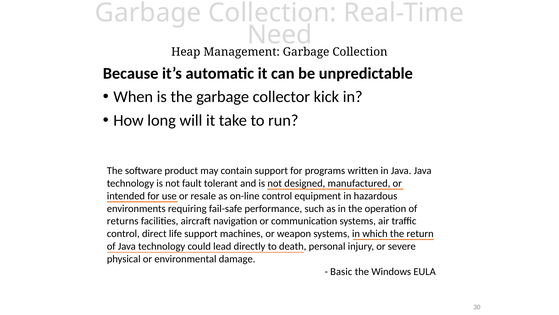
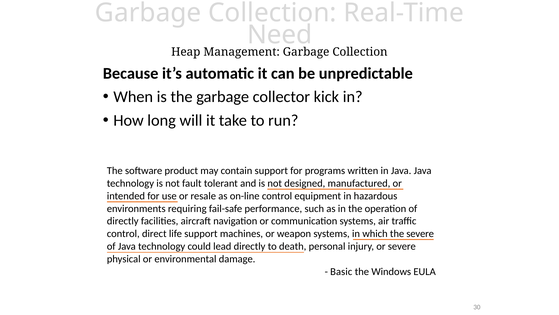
returns at (123, 221): returns -> directly
the return: return -> severe
